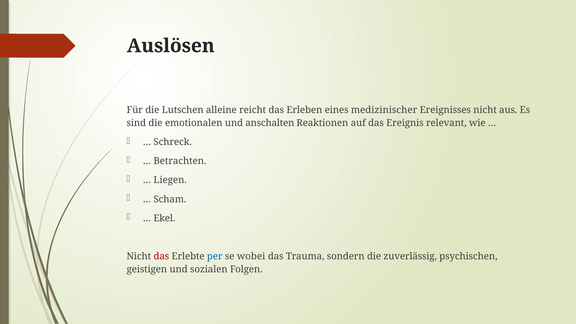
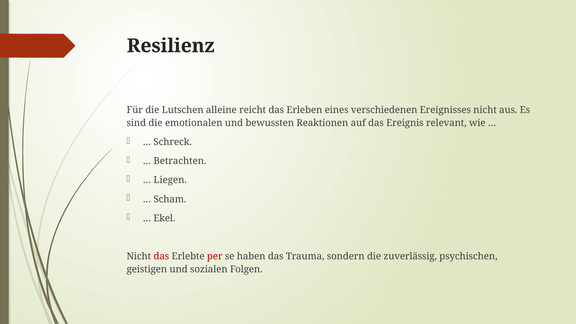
Auslösen: Auslösen -> Resilienz
medizinischer: medizinischer -> verschiedenen
anschalten: anschalten -> bewussten
per colour: blue -> red
wobei: wobei -> haben
